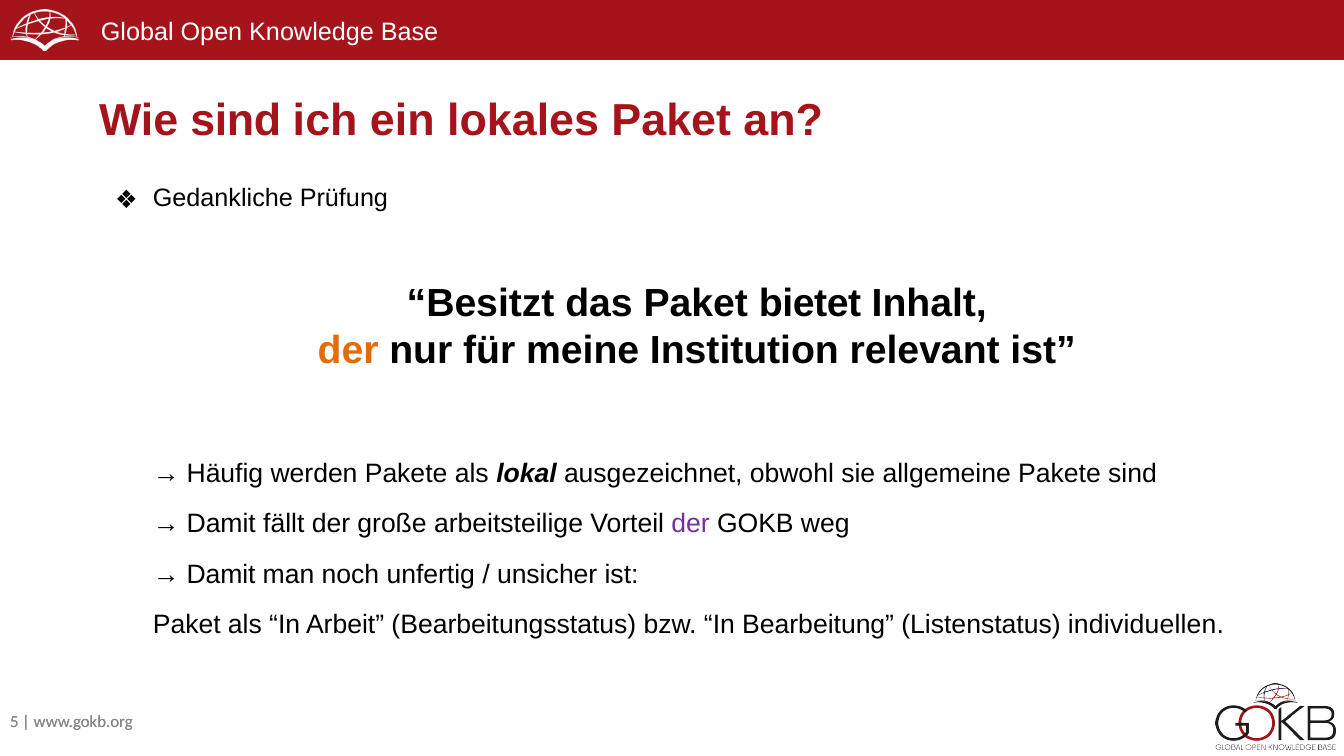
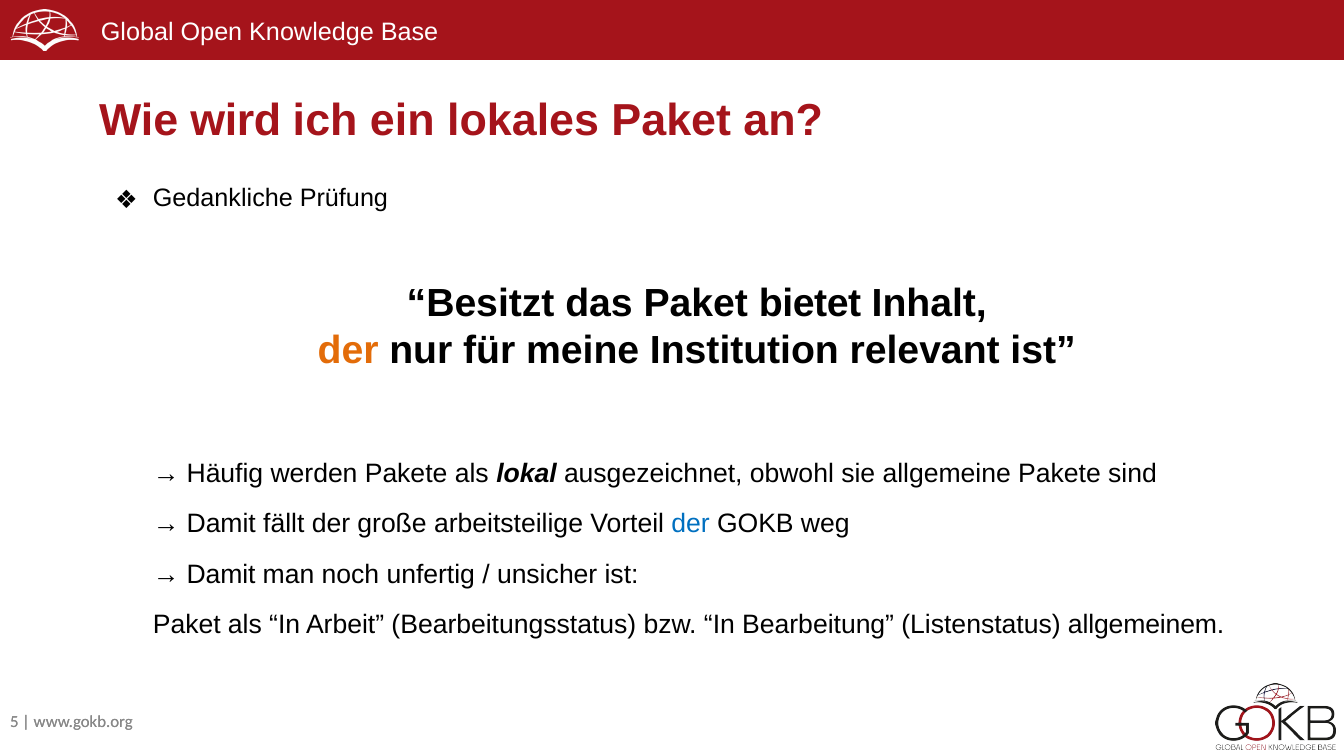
Wie sind: sind -> wird
der at (691, 524) colour: purple -> blue
individuellen: individuellen -> allgemeinem
